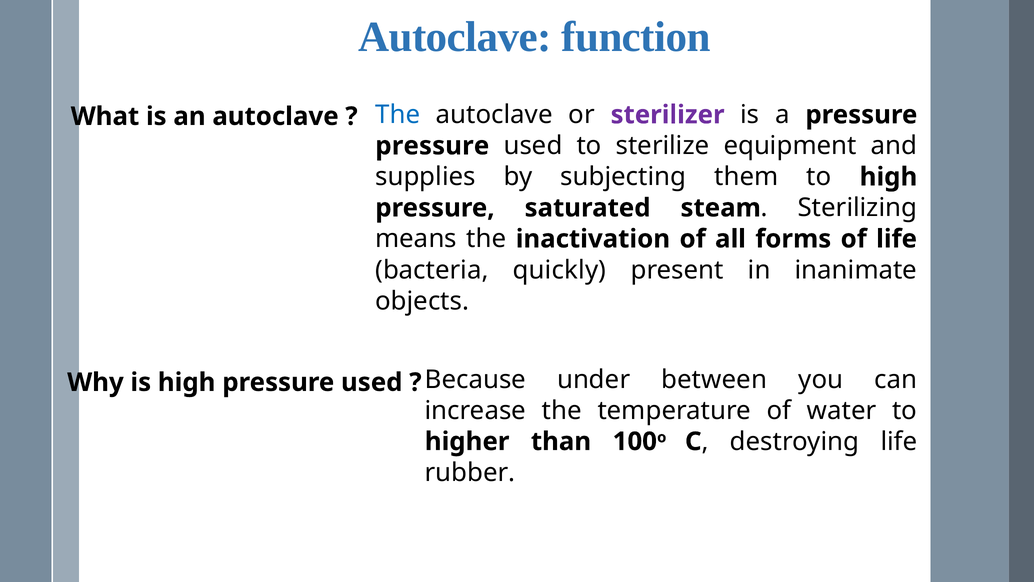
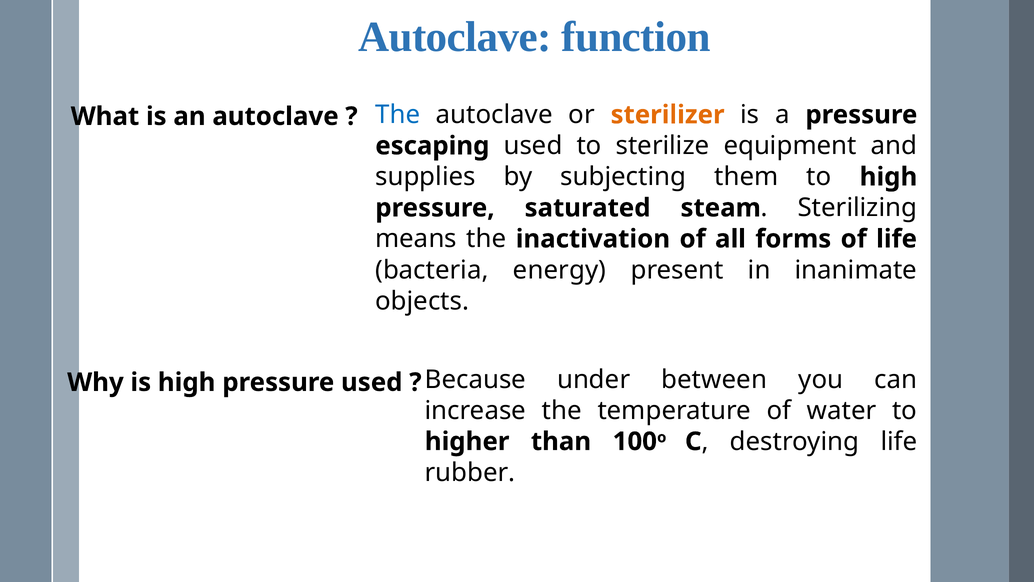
sterilizer colour: purple -> orange
pressure at (432, 146): pressure -> escaping
quickly: quickly -> energy
